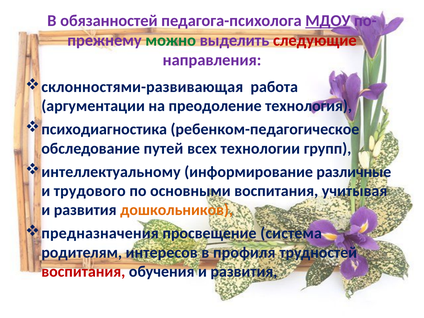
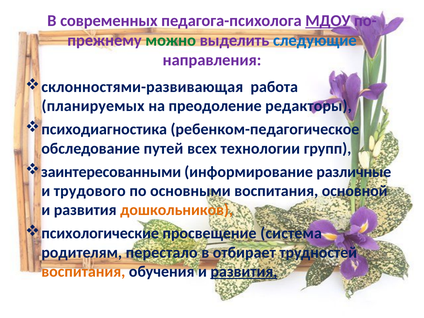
обязанностей: обязанностей -> современных
следующие colour: red -> blue
аргументации: аргументации -> планируемых
технология: технология -> редакторы
интеллектуальному: интеллектуальному -> заинтересованными
учитывая: учитывая -> основной
предназначения: предназначения -> психологические
интересов: интересов -> перестало
профиля: профиля -> отбирает
воспитания at (83, 272) colour: red -> orange
развития at (244, 272) underline: none -> present
